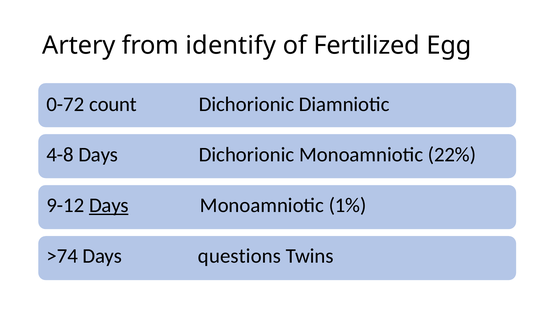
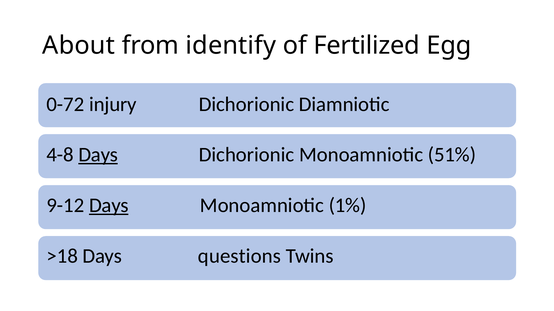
Artery: Artery -> About
count: count -> injury
Days at (98, 155) underline: none -> present
22%: 22% -> 51%
>74: >74 -> >18
